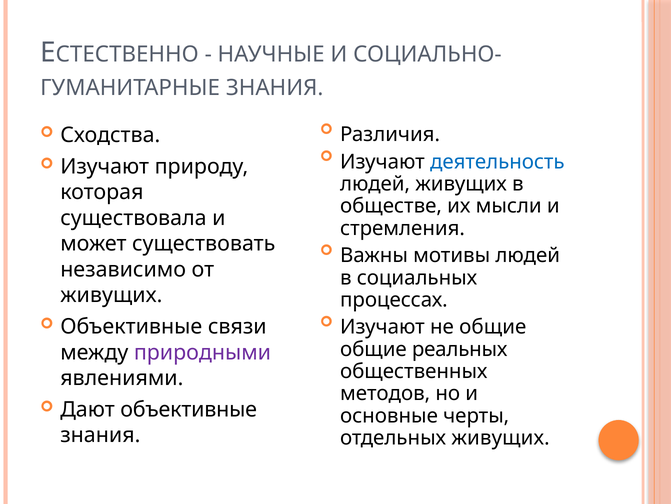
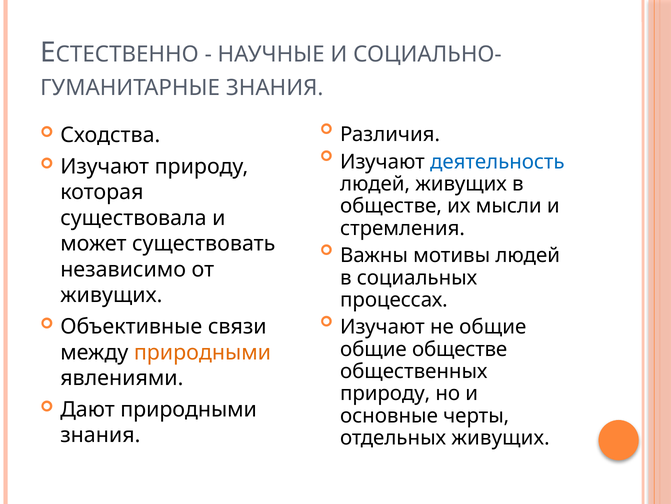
общие реальных: реальных -> обществе
природными at (202, 352) colour: purple -> orange
методов at (385, 393): методов -> природу
Дают объективные: объективные -> природными
